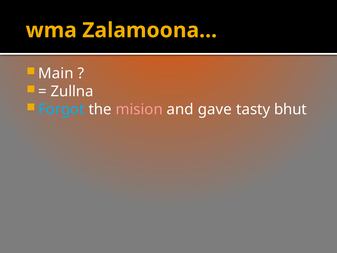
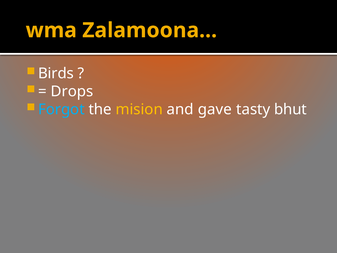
Main: Main -> Birds
Zullna: Zullna -> Drops
mision colour: pink -> yellow
